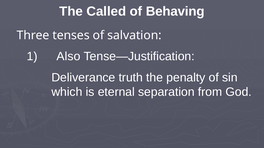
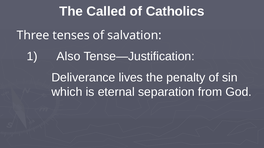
Behaving: Behaving -> Catholics
truth: truth -> lives
